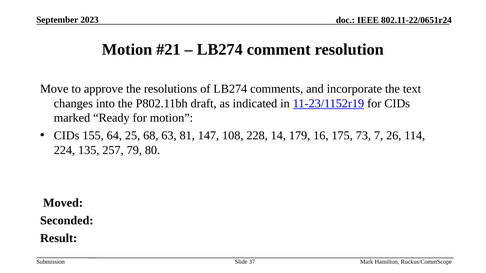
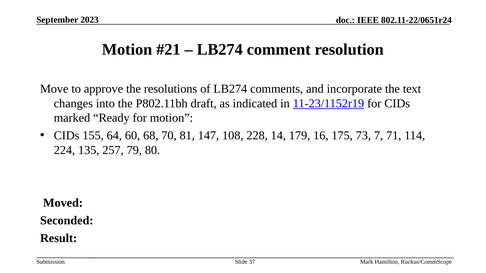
25: 25 -> 60
63: 63 -> 70
26: 26 -> 71
